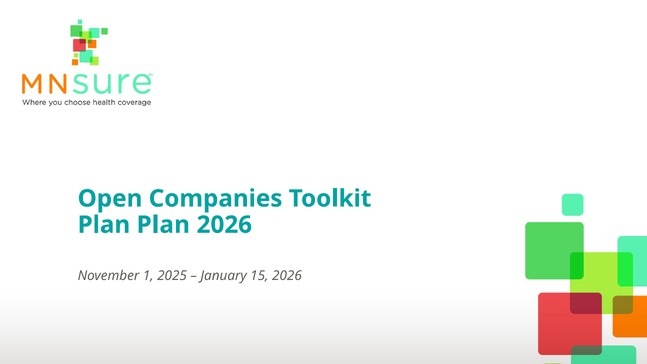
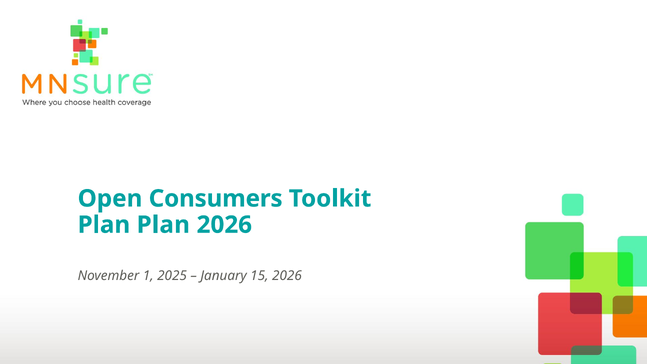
Companies: Companies -> Consumers
